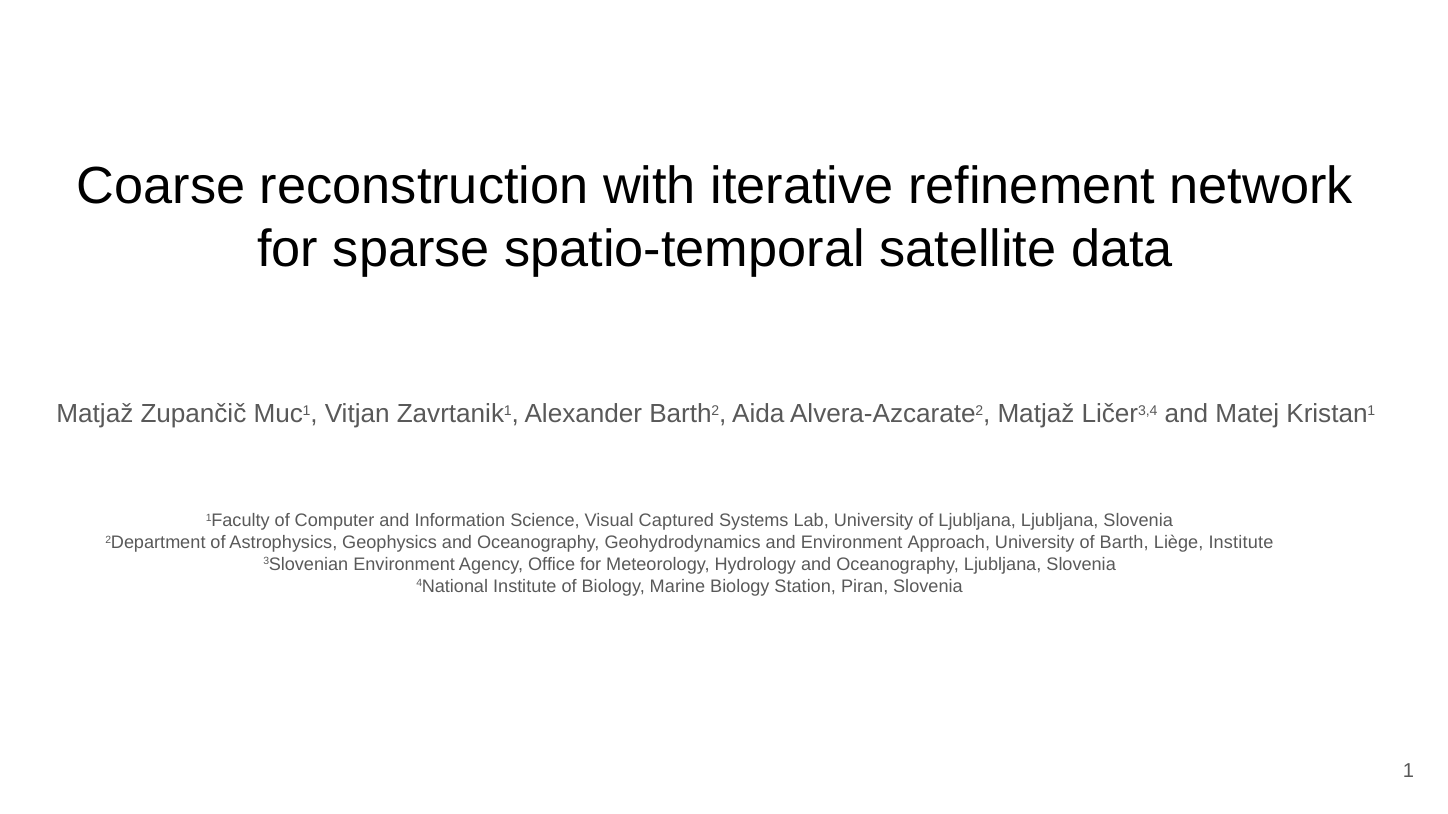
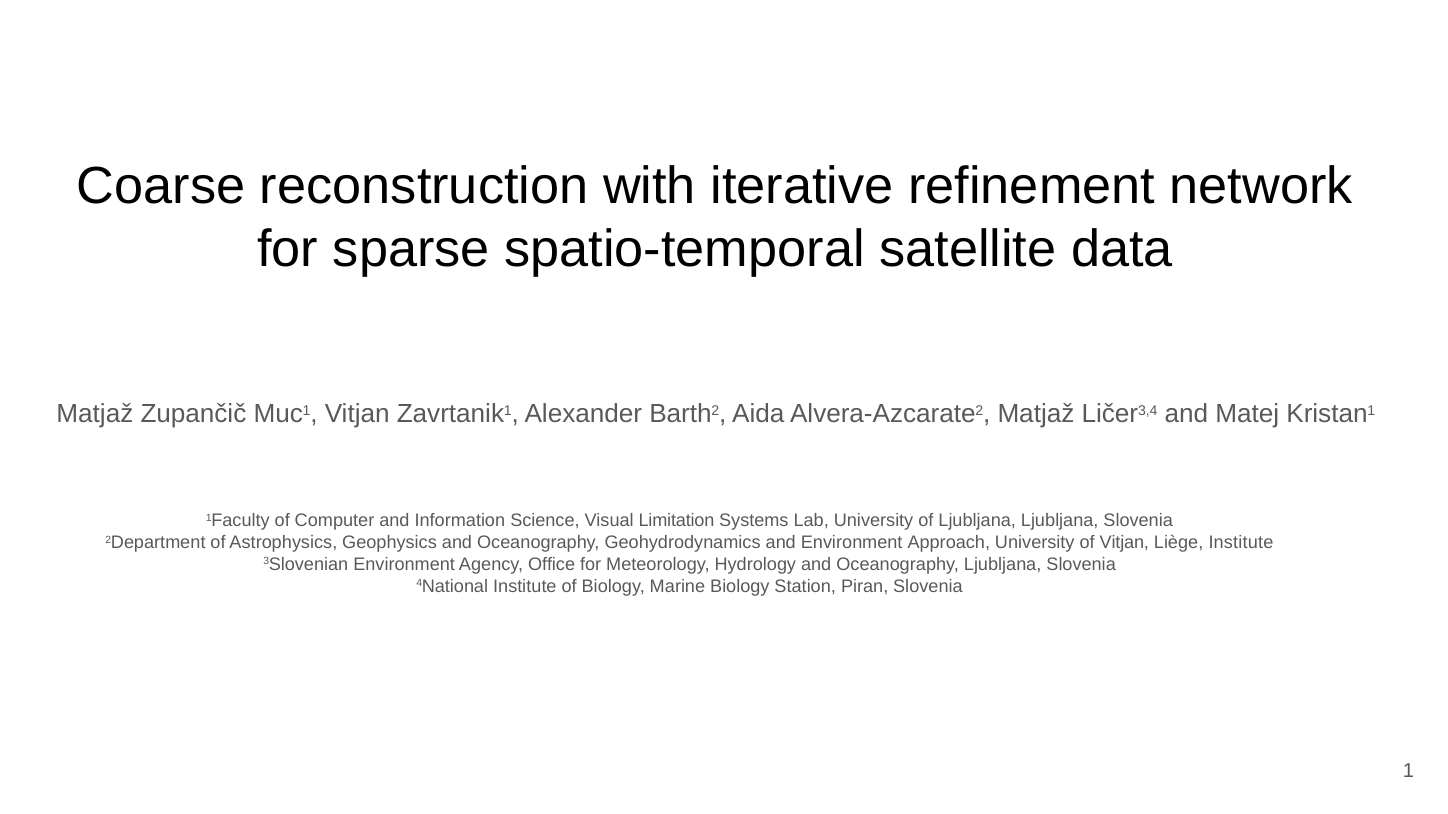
Captured: Captured -> Limitation
of Barth: Barth -> Vitjan
